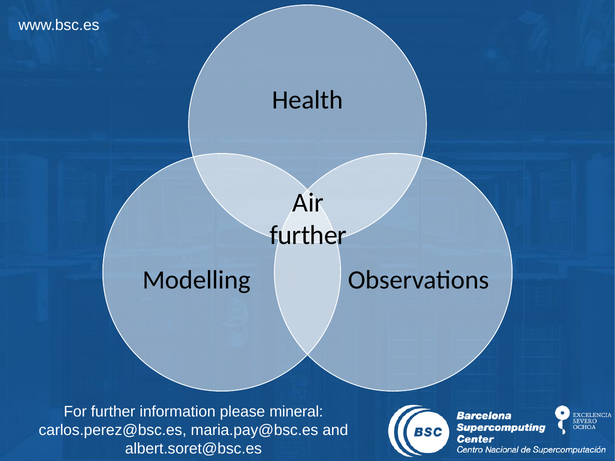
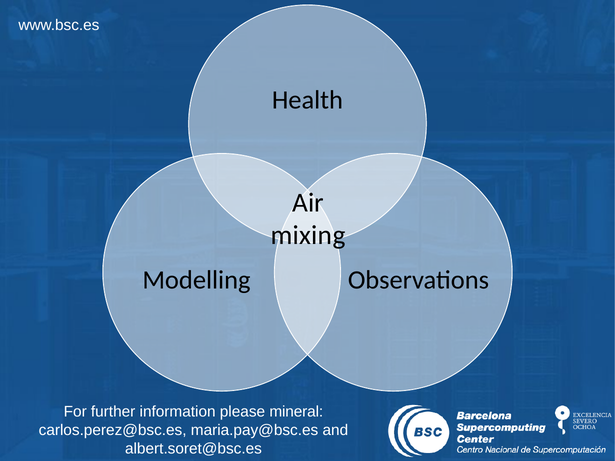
further at (308, 235): further -> mixing
